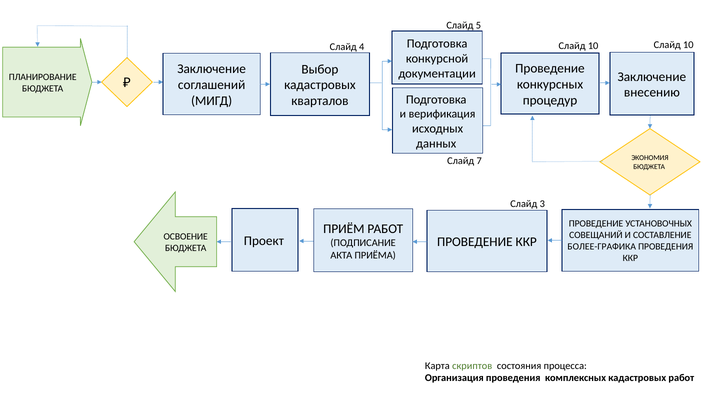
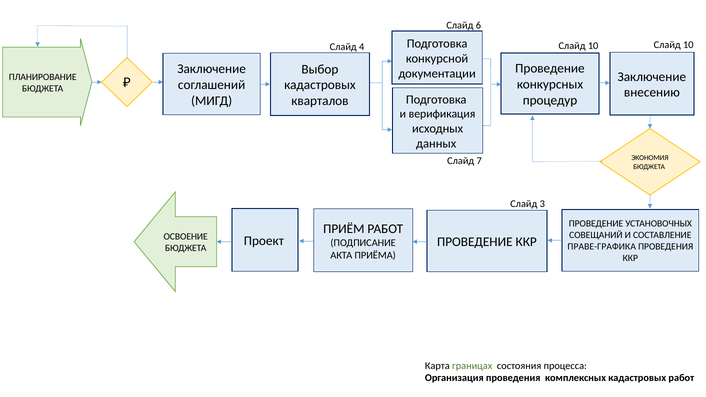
5: 5 -> 6
БОЛЕЕ-ГРАФИКА: БОЛЕЕ-ГРАФИКА -> ПРАВЕ-ГРАФИКА
скриптов: скриптов -> границах
